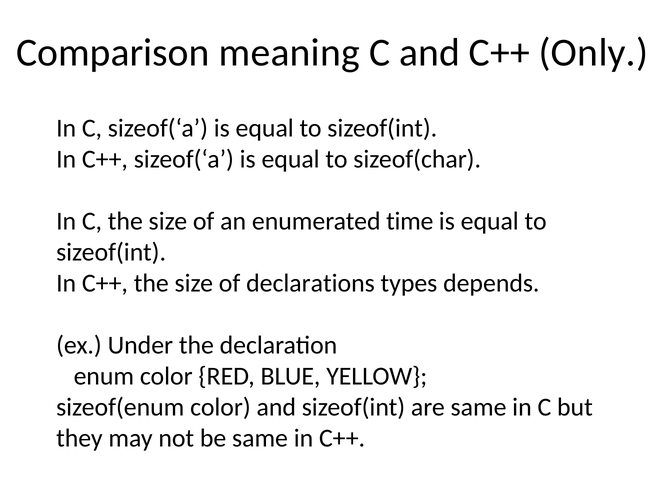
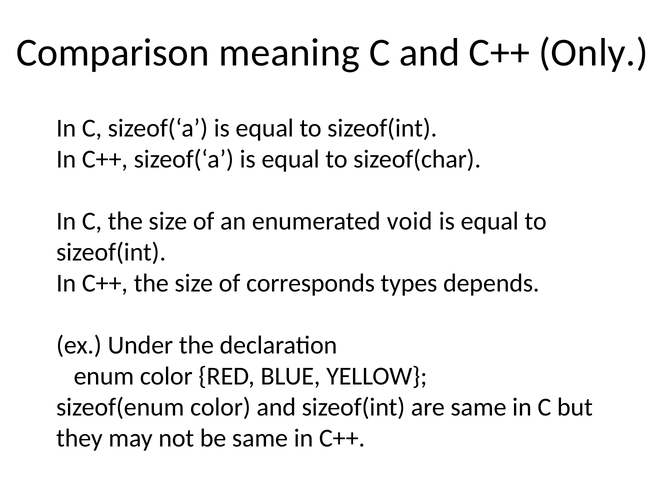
time: time -> void
declarations: declarations -> corresponds
